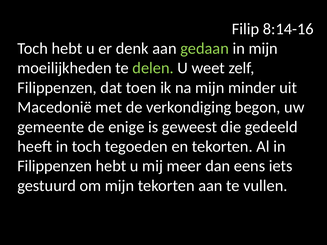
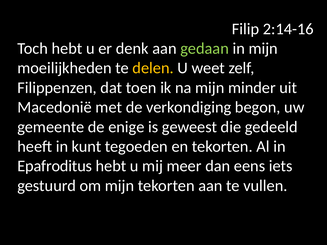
8:14-16: 8:14-16 -> 2:14-16
delen colour: light green -> yellow
in toch: toch -> kunt
Filippenzen at (55, 166): Filippenzen -> Epafroditus
